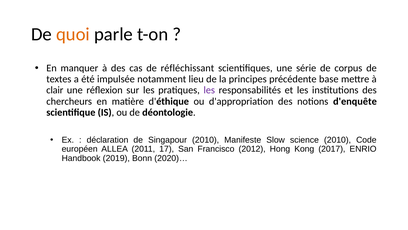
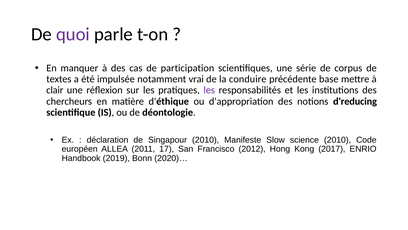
quoi colour: orange -> purple
réfléchissant: réfléchissant -> participation
lieu: lieu -> vrai
principes: principes -> conduire
d'enquête: d'enquête -> d'reducing
